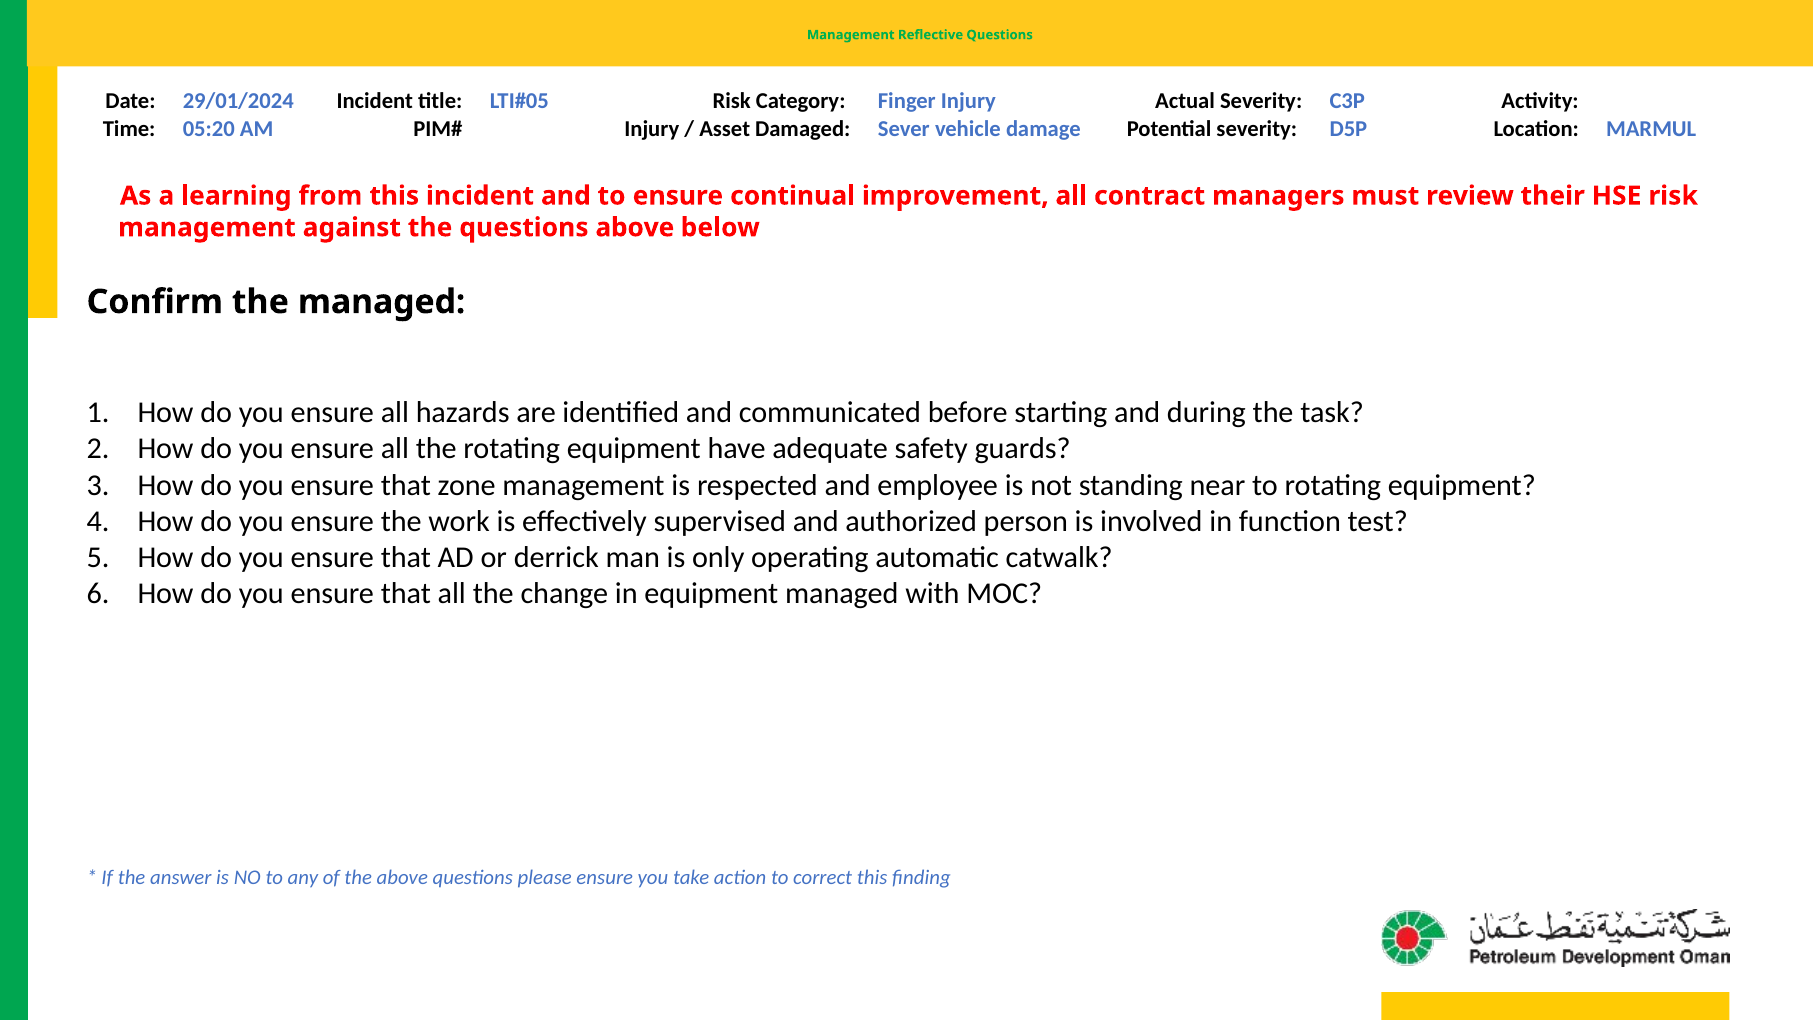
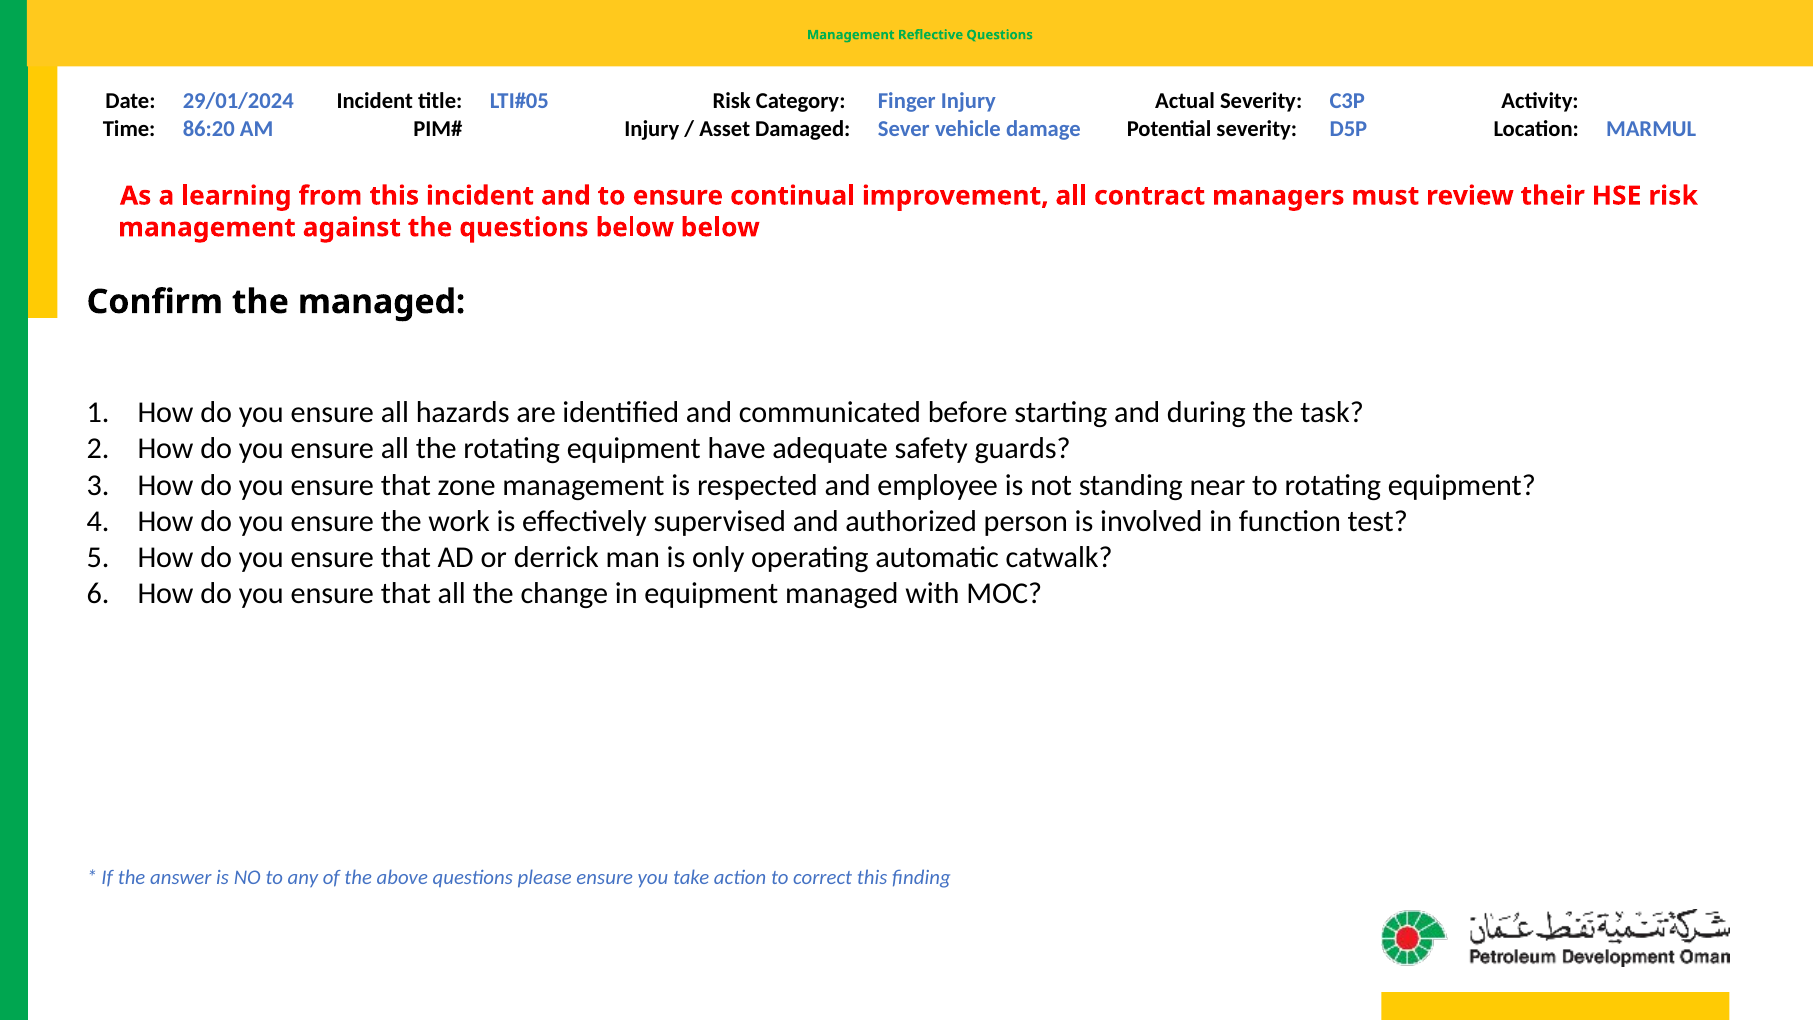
05:20: 05:20 -> 86:20
questions above: above -> below
